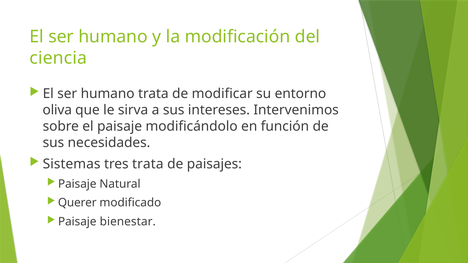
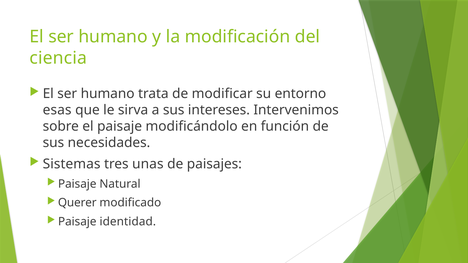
oliva: oliva -> esas
tres trata: trata -> unas
bienestar: bienestar -> identidad
